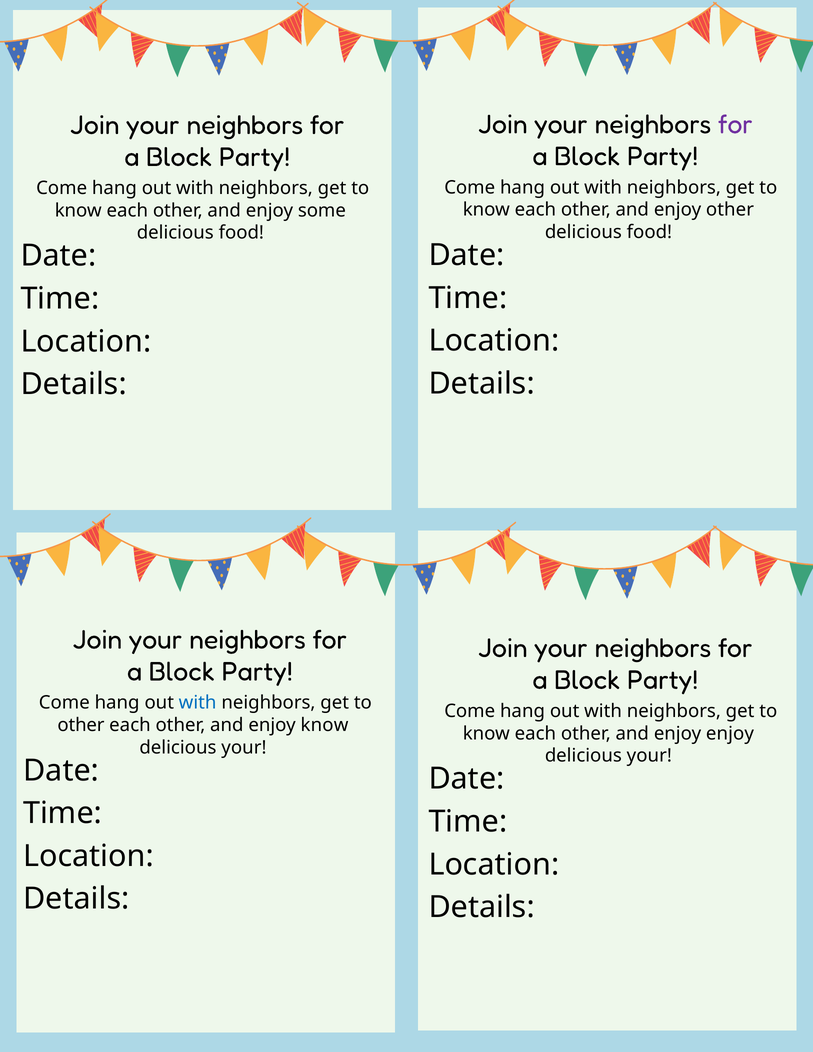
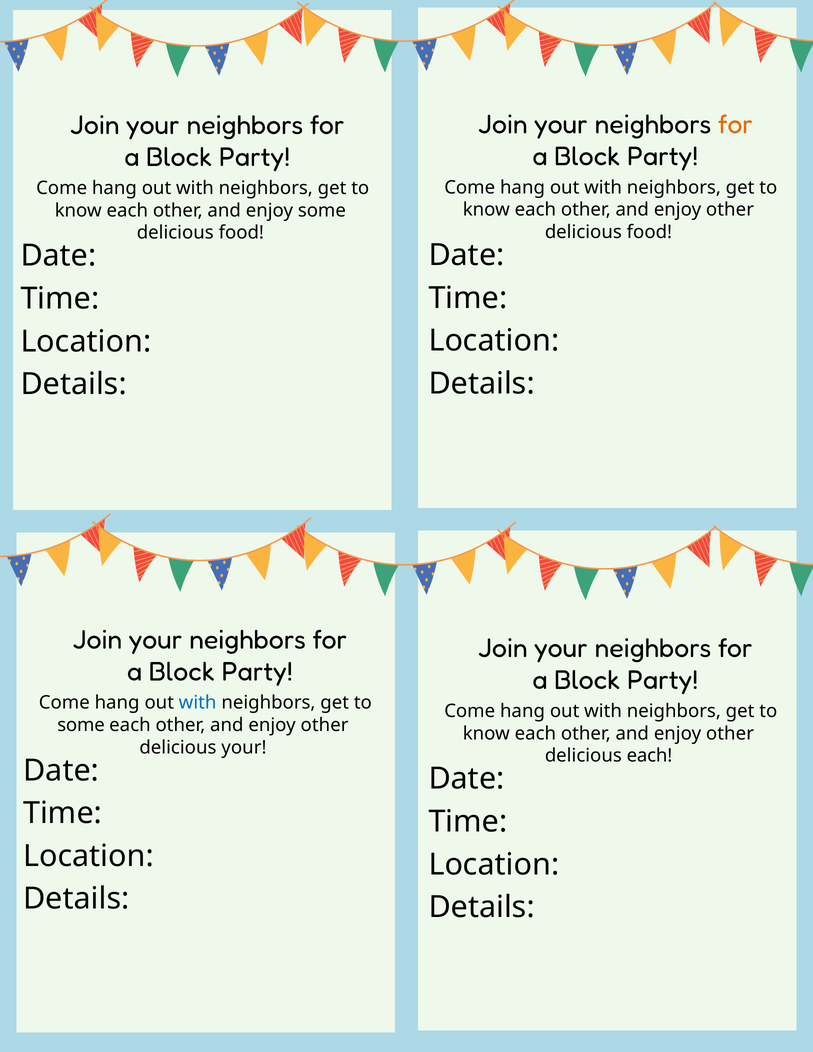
for at (735, 124) colour: purple -> orange
other at (81, 725): other -> some
know at (325, 725): know -> other
enjoy at (730, 734): enjoy -> other
your at (649, 756): your -> each
